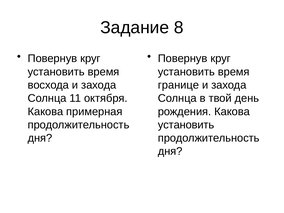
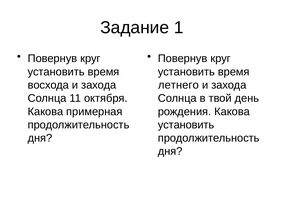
8: 8 -> 1
границе: границе -> летнего
